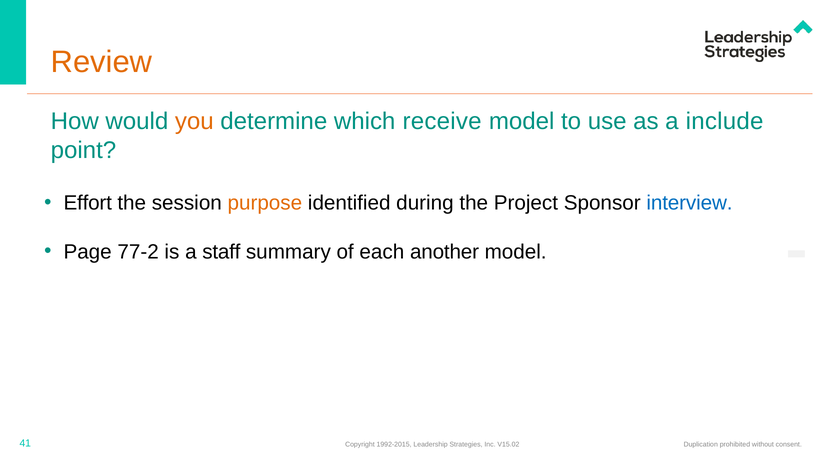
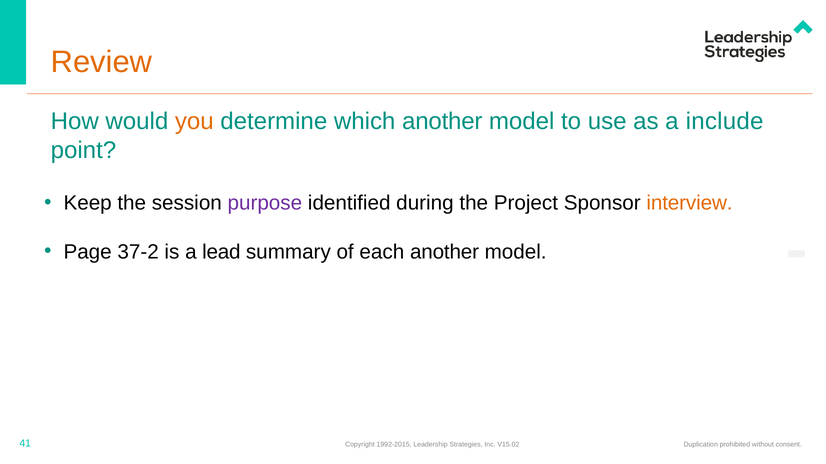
which receive: receive -> another
Effort: Effort -> Keep
purpose colour: orange -> purple
interview colour: blue -> orange
77-2: 77-2 -> 37-2
staff: staff -> lead
